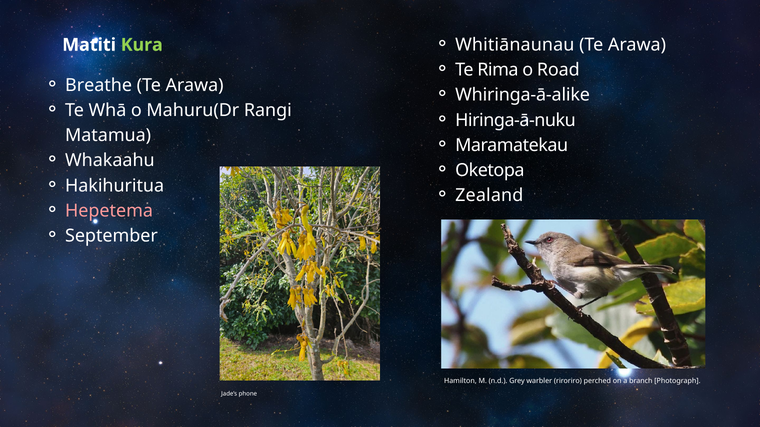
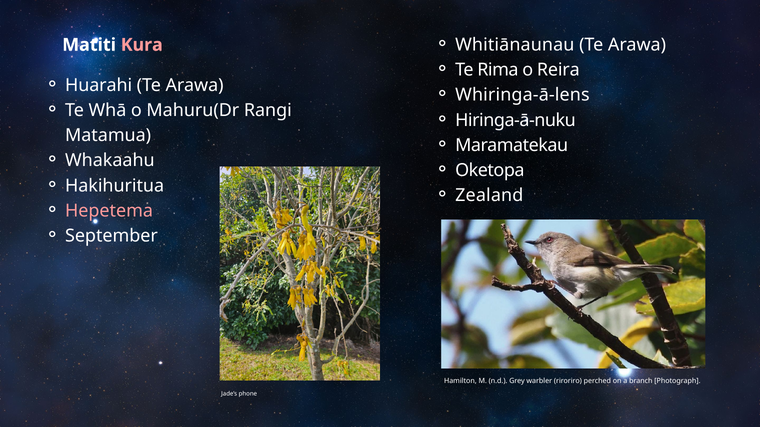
Kura colour: light green -> pink
Road: Road -> Reira
Breathe: Breathe -> Huarahi
Whiringa-ā-alike: Whiringa-ā-alike -> Whiringa-ā-lens
